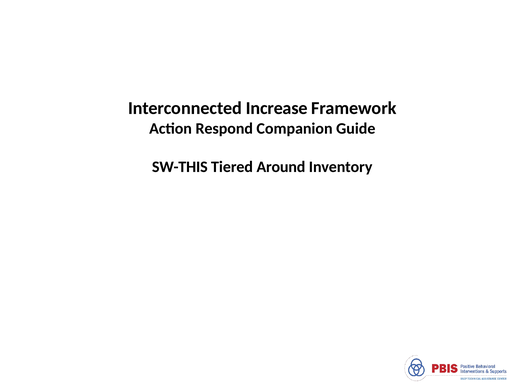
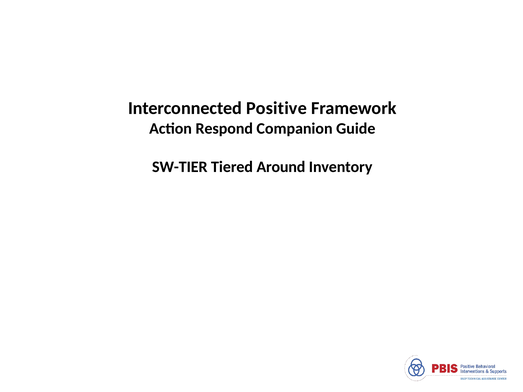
Increase: Increase -> Positive
SW-THIS: SW-THIS -> SW-TIER
